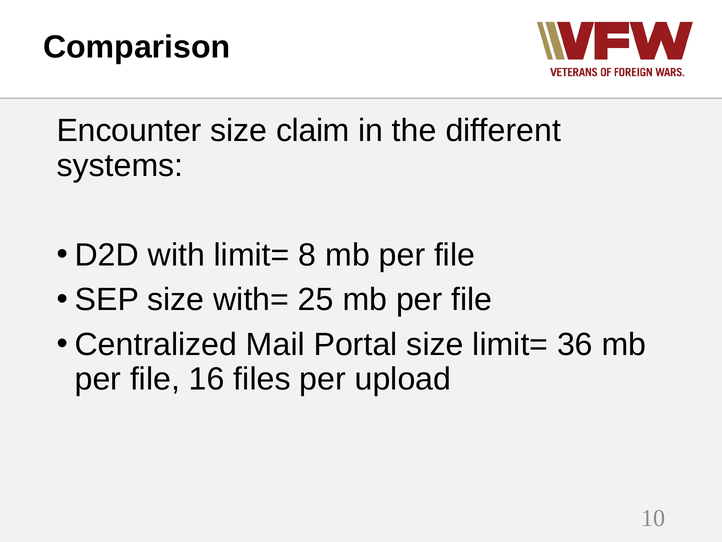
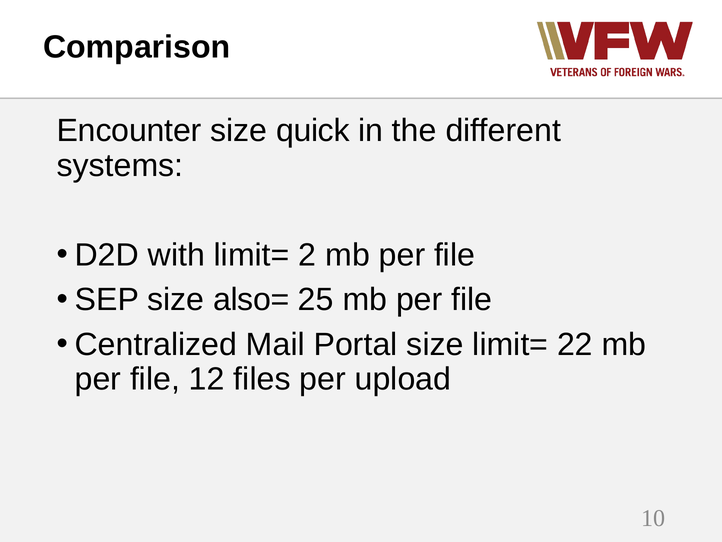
claim: claim -> quick
8: 8 -> 2
with=: with= -> also=
36: 36 -> 22
16: 16 -> 12
